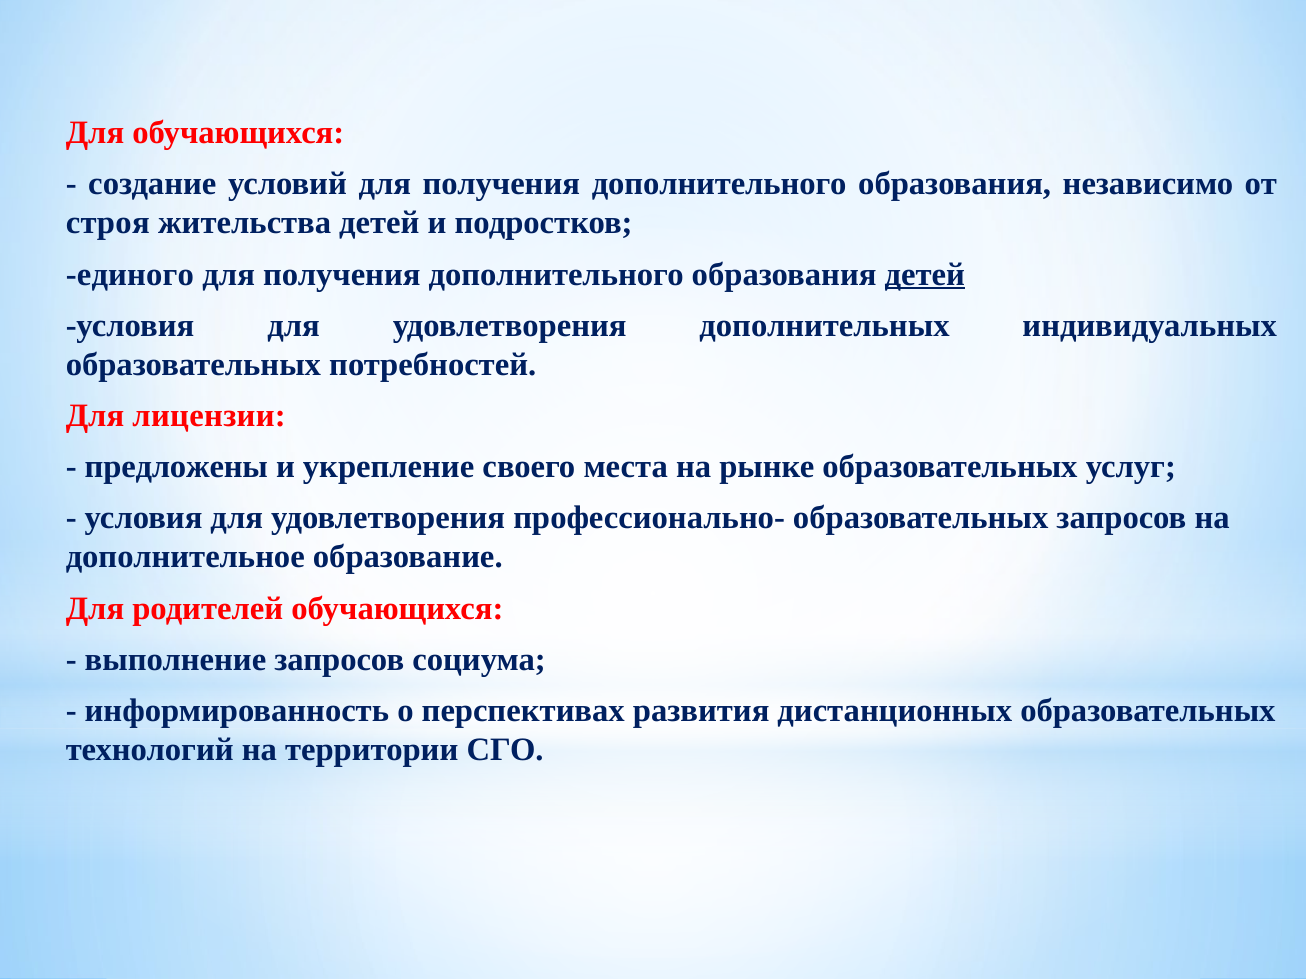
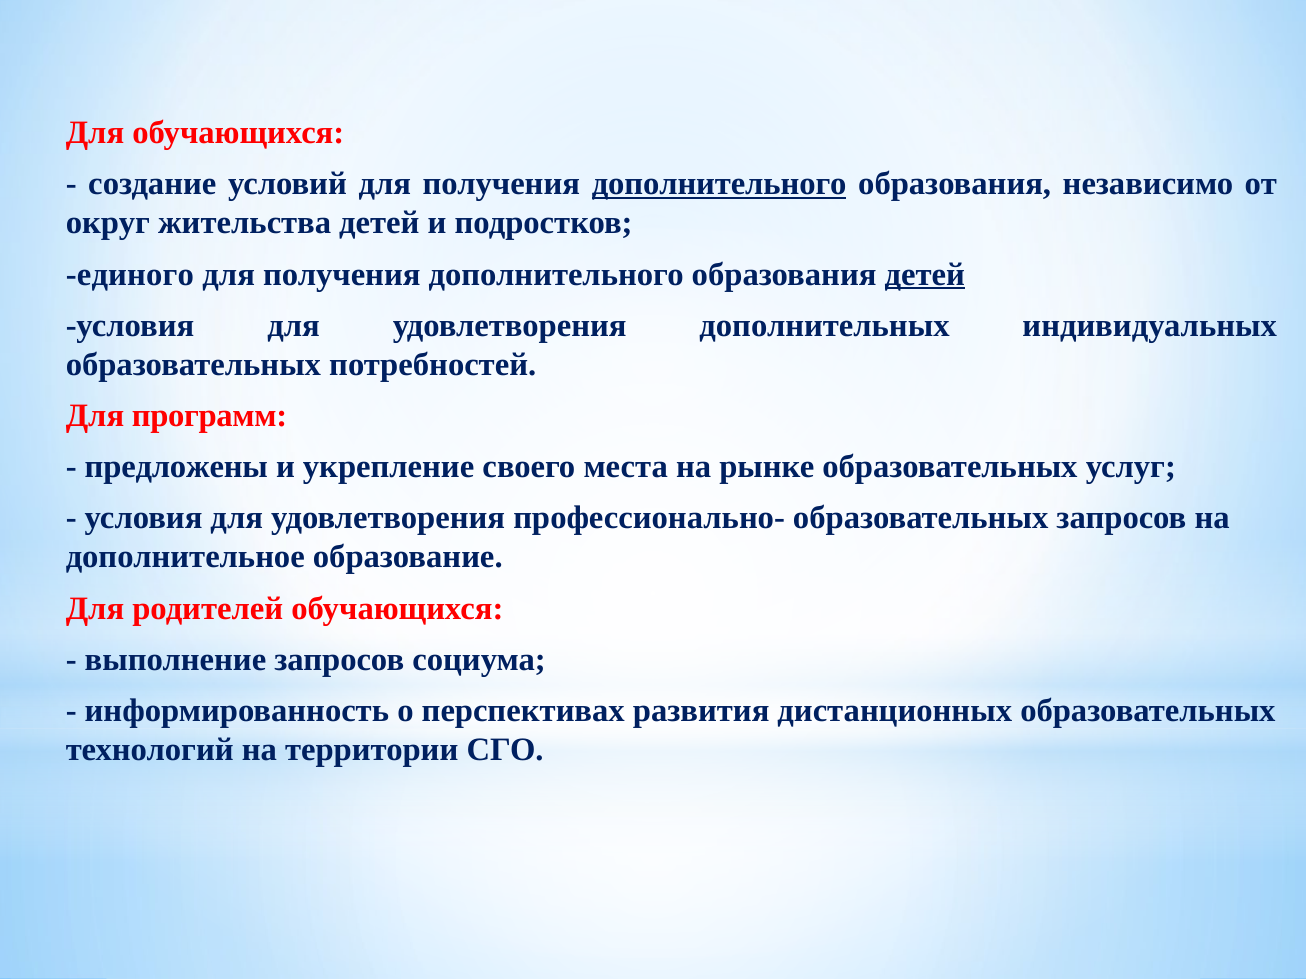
дополнительного at (719, 184) underline: none -> present
строя: строя -> округ
лицензии: лицензии -> программ
